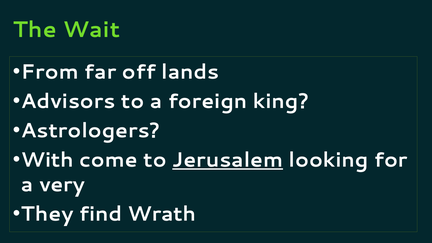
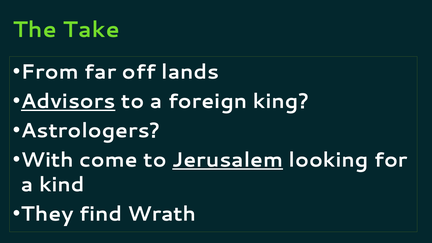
Wait: Wait -> Take
Advisors underline: none -> present
very: very -> kind
